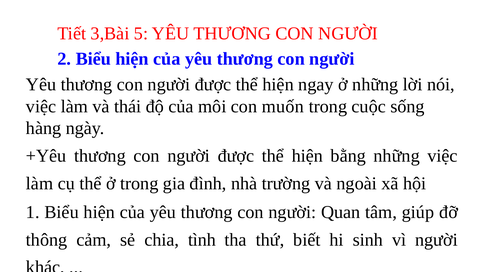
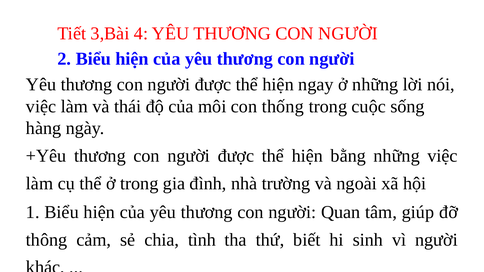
5: 5 -> 4
muốn: muốn -> thống
